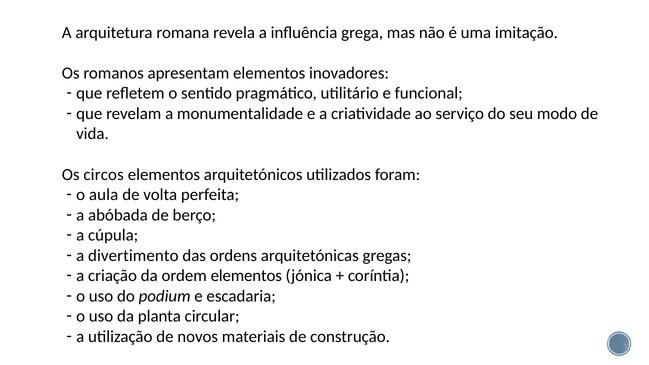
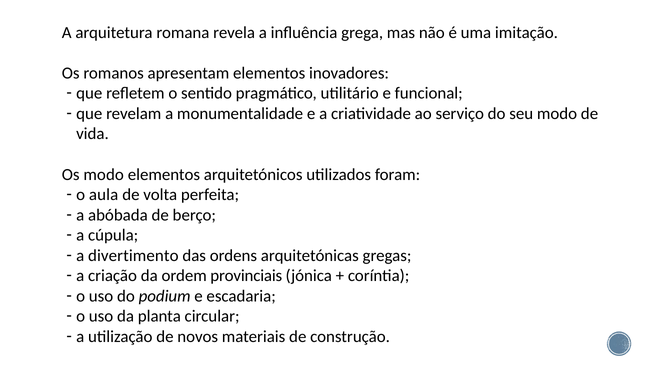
Os circos: circos -> modo
ordem elementos: elementos -> provinciais
